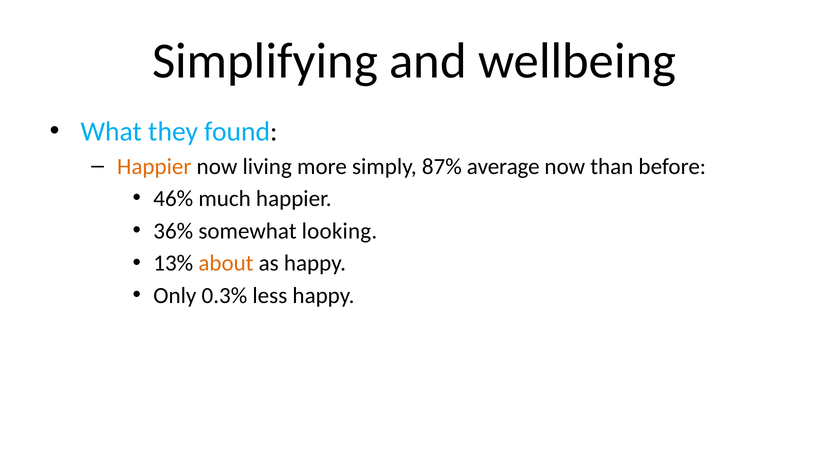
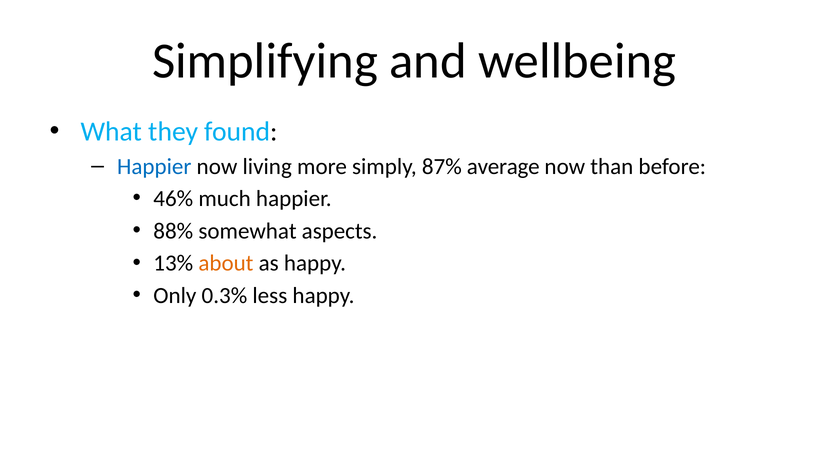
Happier at (154, 166) colour: orange -> blue
36%: 36% -> 88%
looking: looking -> aspects
